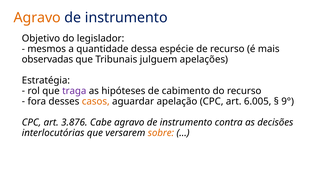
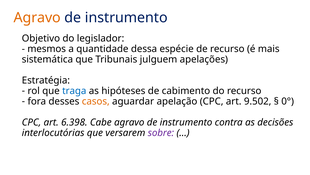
observadas: observadas -> sistemática
traga colour: purple -> blue
6.005: 6.005 -> 9.502
9°: 9° -> 0°
3.876: 3.876 -> 6.398
sobre colour: orange -> purple
